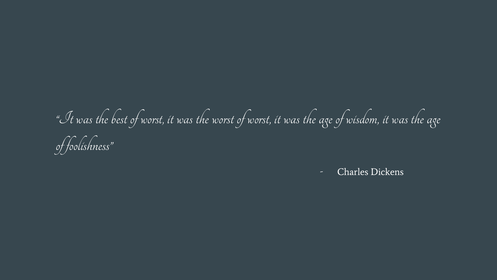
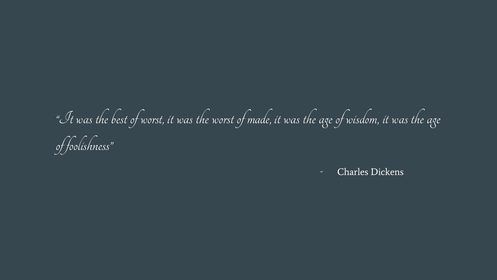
worst of worst: worst -> made
